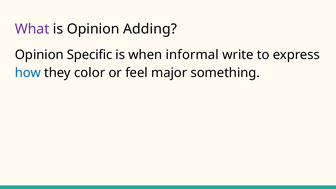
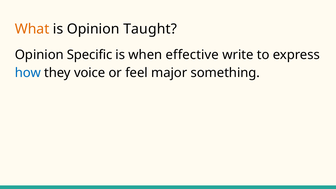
What colour: purple -> orange
Adding: Adding -> Taught
informal: informal -> effective
color: color -> voice
